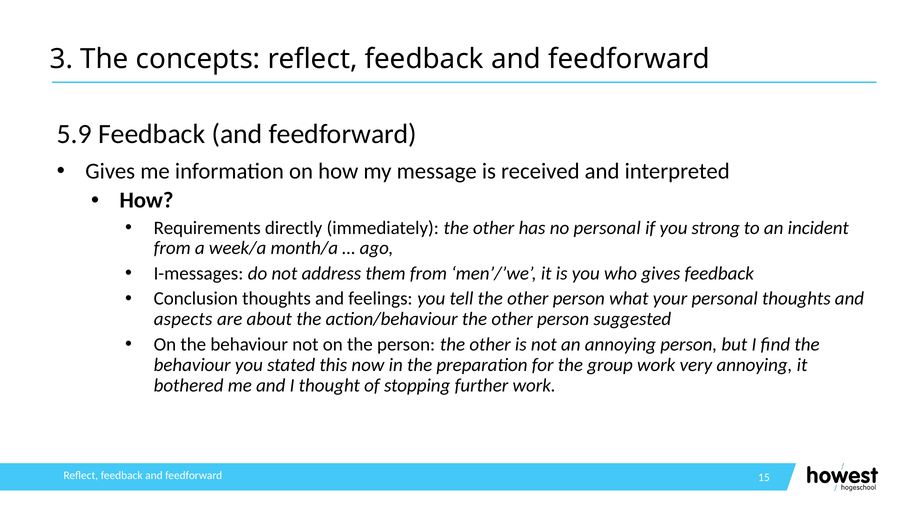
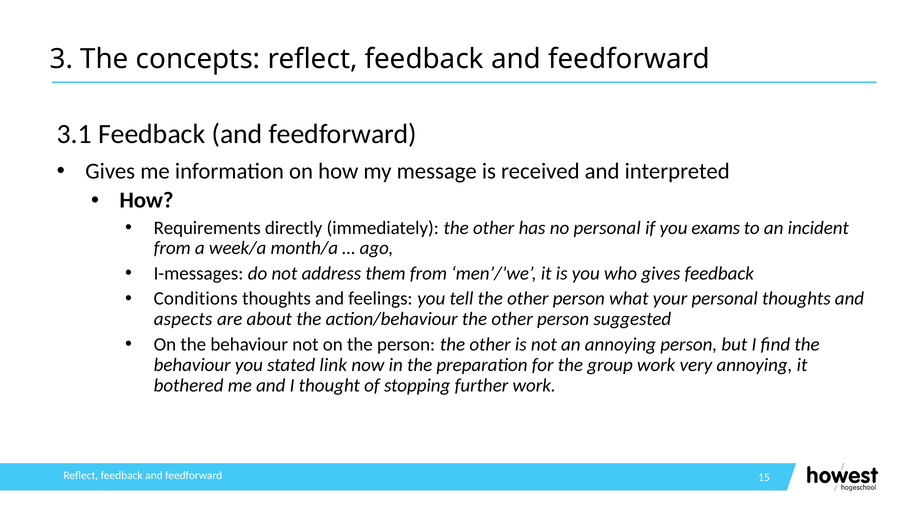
5.9: 5.9 -> 3.1
strong: strong -> exams
Conclusion: Conclusion -> Conditions
this: this -> link
